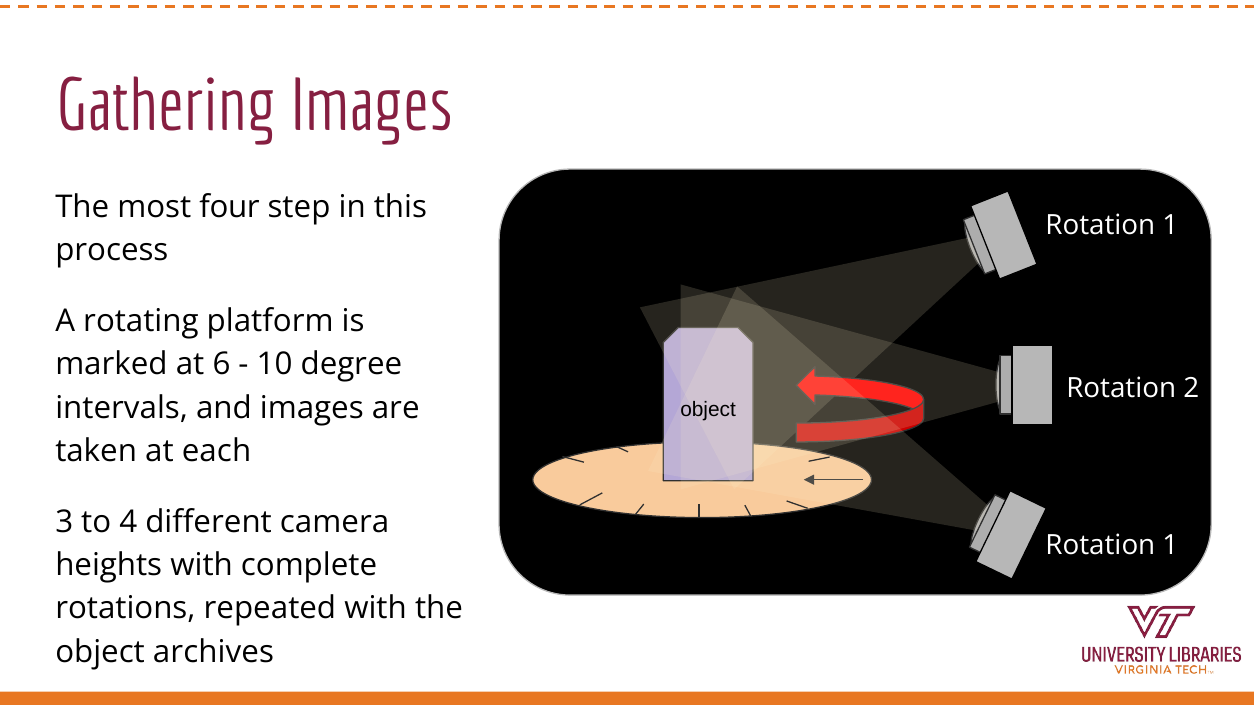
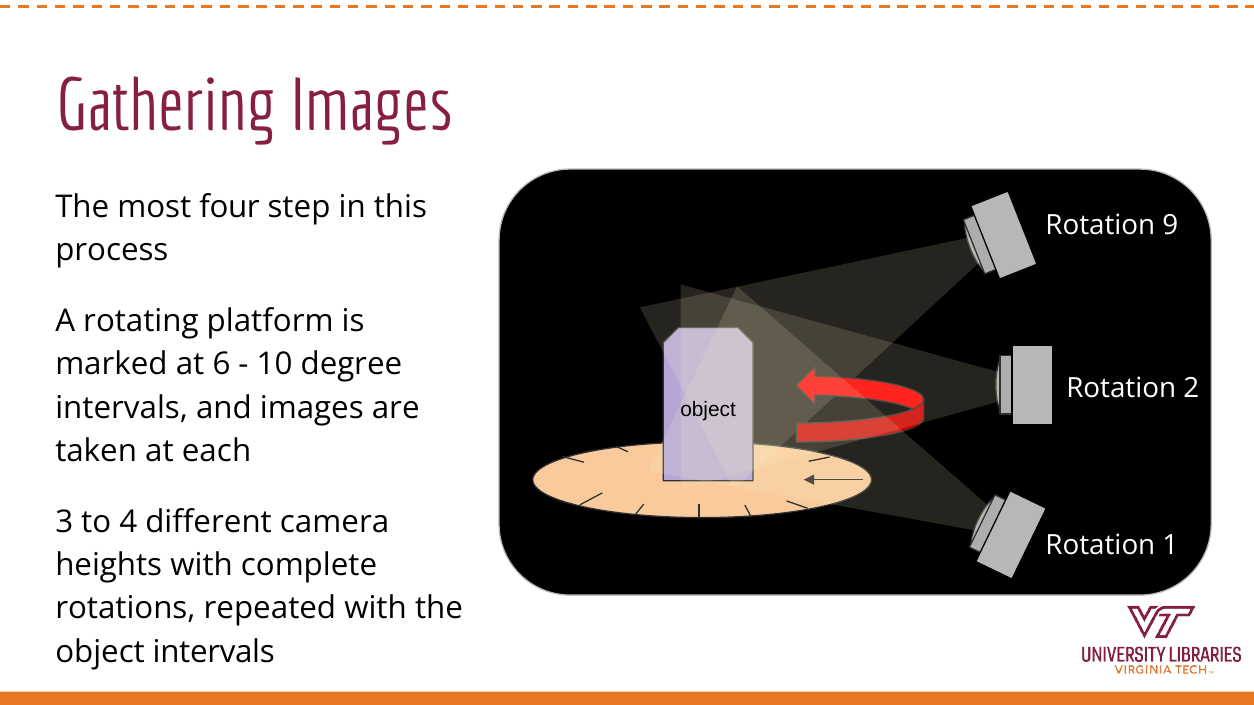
1 at (1170, 226): 1 -> 9
object archives: archives -> intervals
